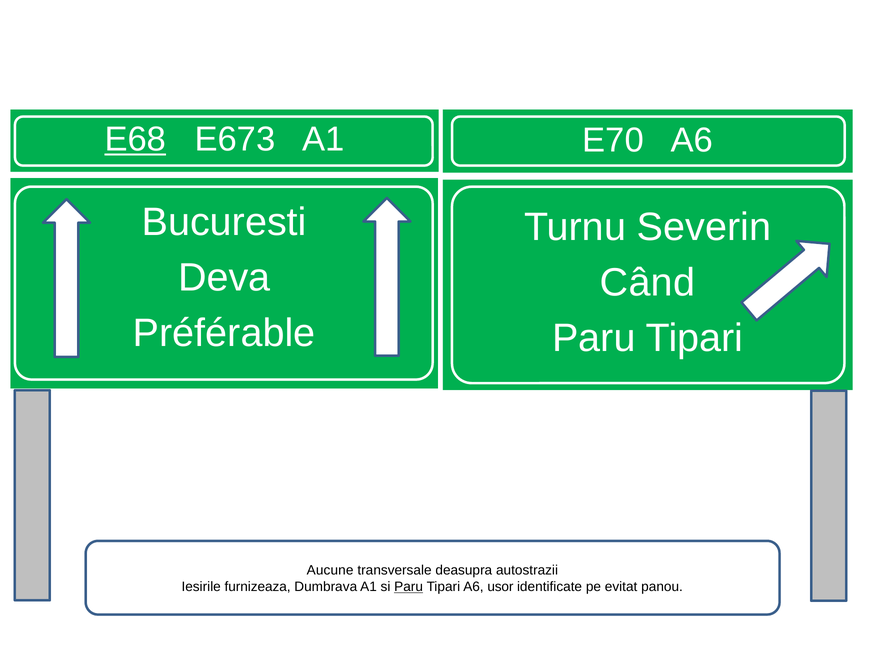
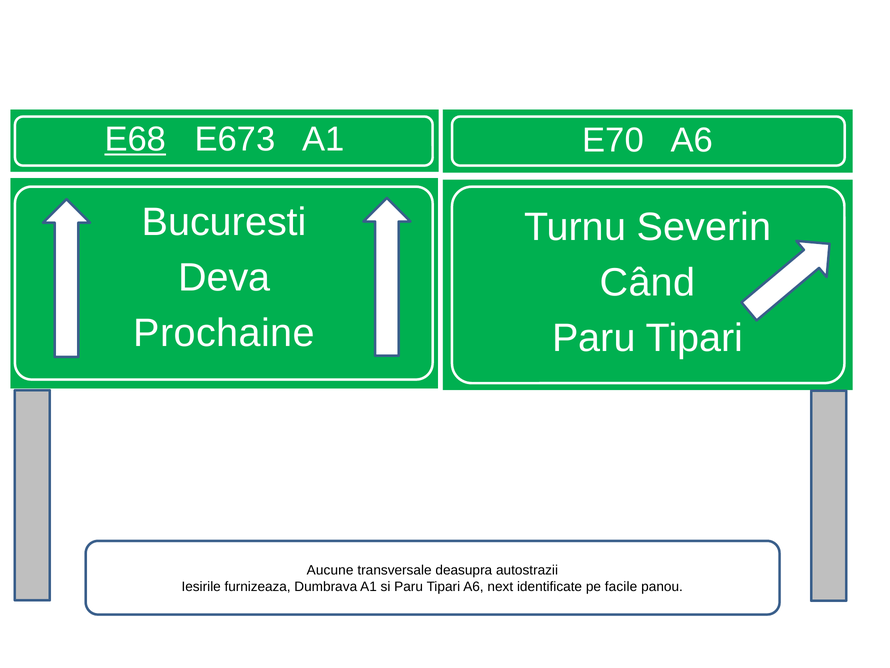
Préférable: Préférable -> Prochaine
Paru at (409, 586) underline: present -> none
usor: usor -> next
evitat: evitat -> facile
